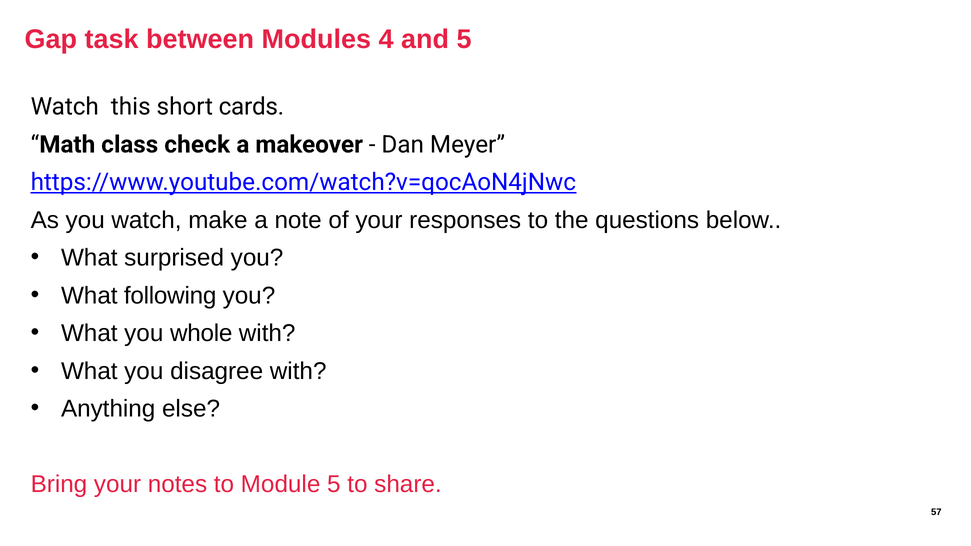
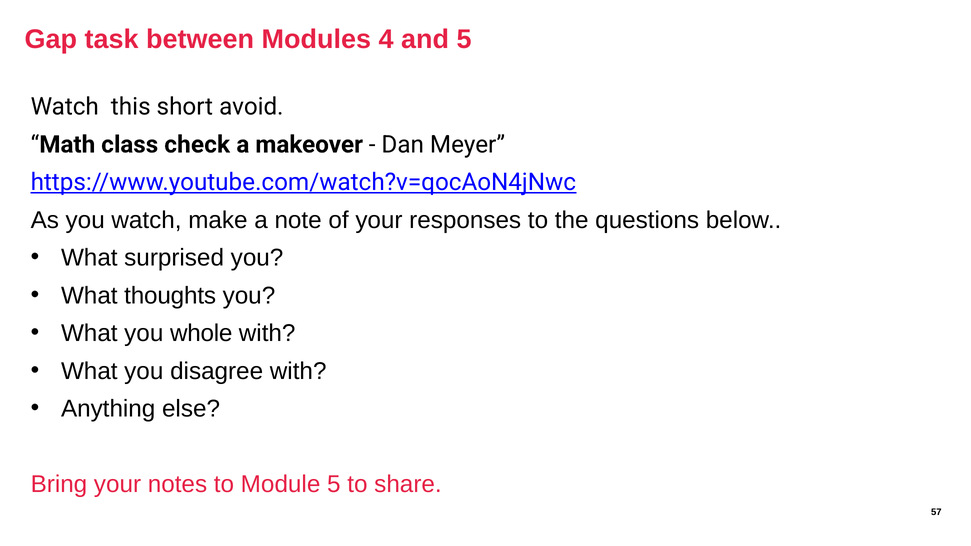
cards: cards -> avoid
following: following -> thoughts
